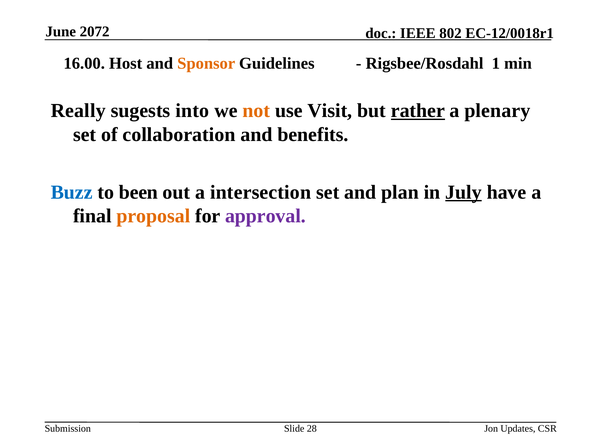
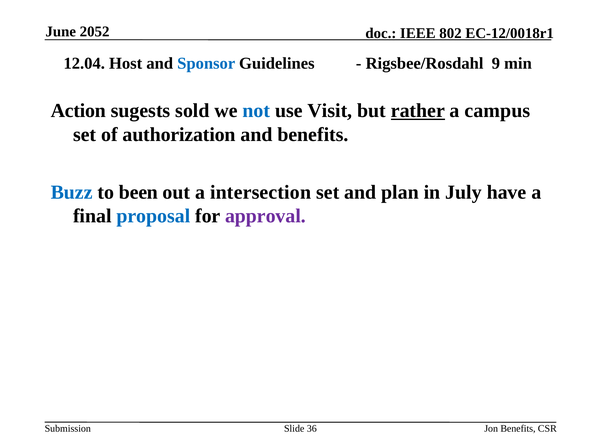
2072: 2072 -> 2052
16.00: 16.00 -> 12.04
Sponsor colour: orange -> blue
1: 1 -> 9
Really: Really -> Action
into: into -> sold
not colour: orange -> blue
plenary: plenary -> campus
collaboration: collaboration -> authorization
July underline: present -> none
proposal colour: orange -> blue
28: 28 -> 36
Jon Updates: Updates -> Benefits
